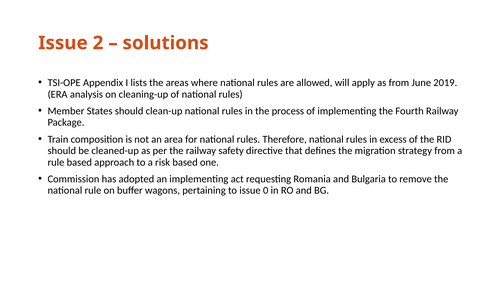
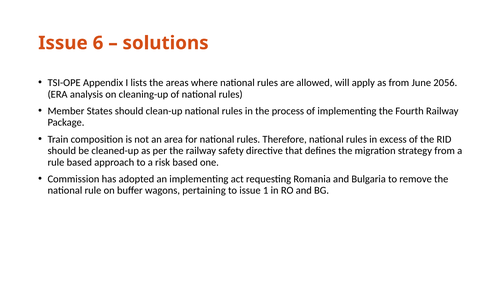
2: 2 -> 6
2019: 2019 -> 2056
0: 0 -> 1
